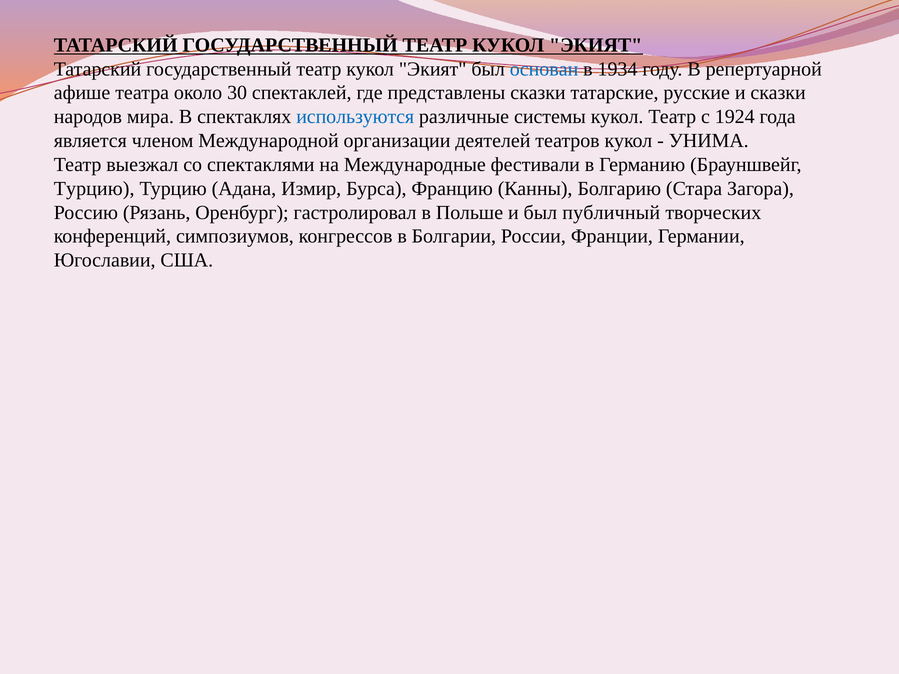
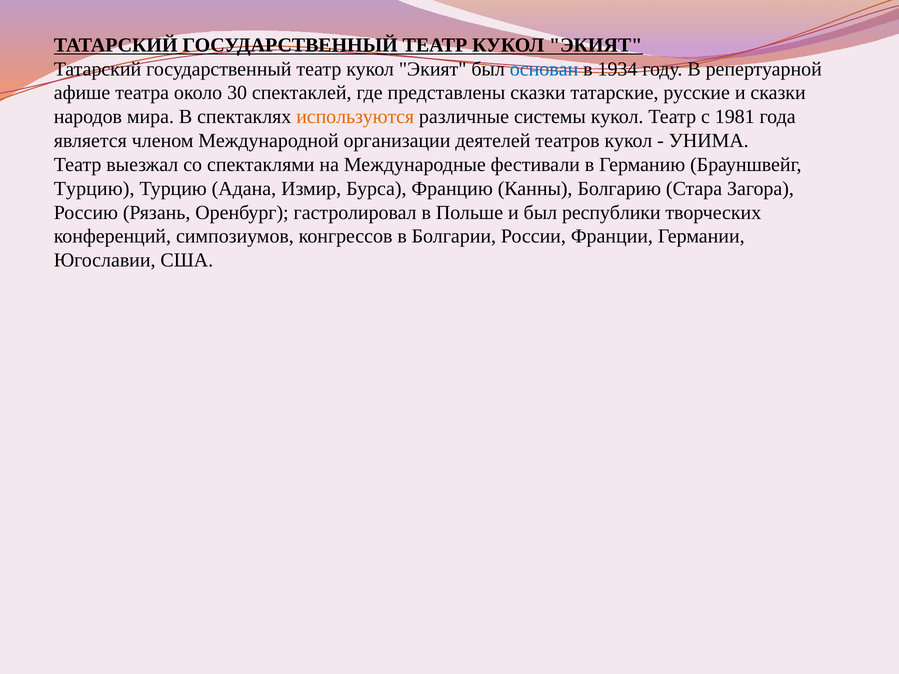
используются colour: blue -> orange
1924: 1924 -> 1981
публичный: публичный -> республики
